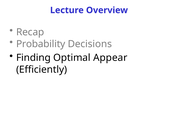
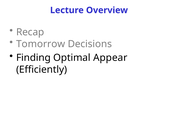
Probability: Probability -> Tomorrow
